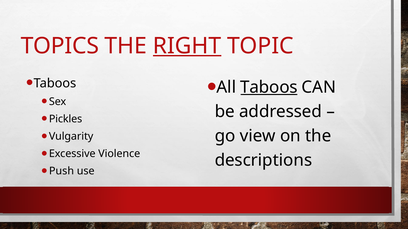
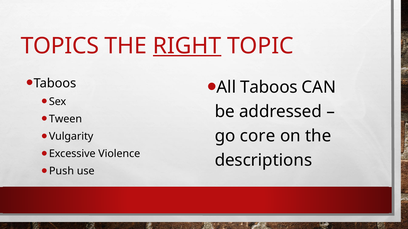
Taboos at (269, 87) underline: present -> none
Pickles: Pickles -> Tween
view: view -> core
